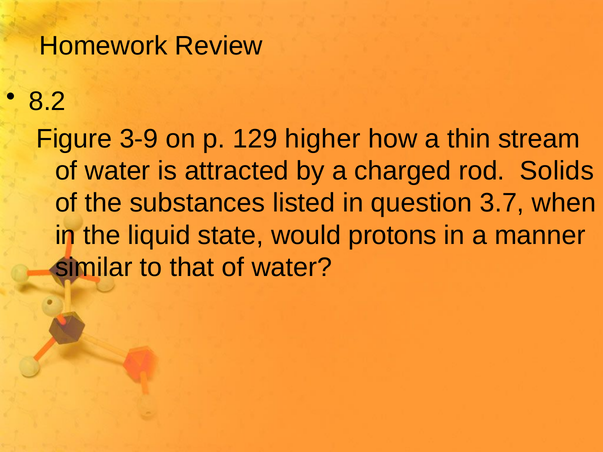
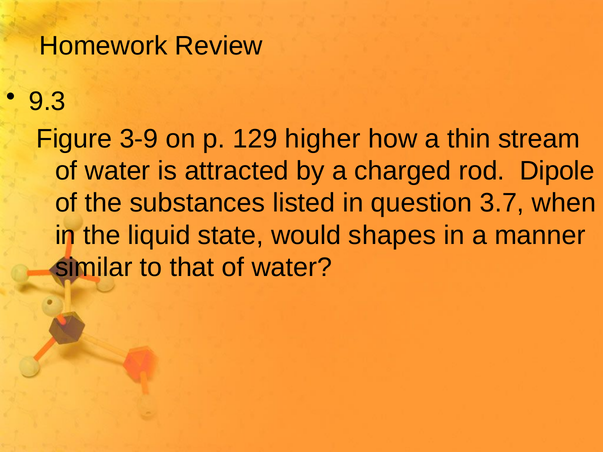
8.2: 8.2 -> 9.3
Solids: Solids -> Dipole
protons: protons -> shapes
